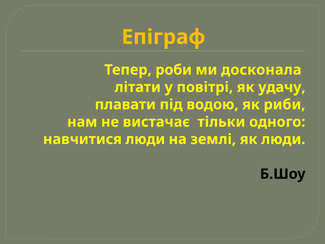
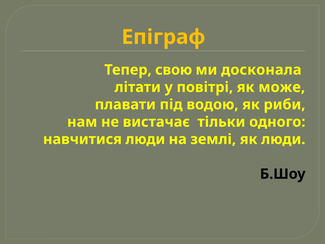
роби: роби -> свою
удачу: удачу -> може
